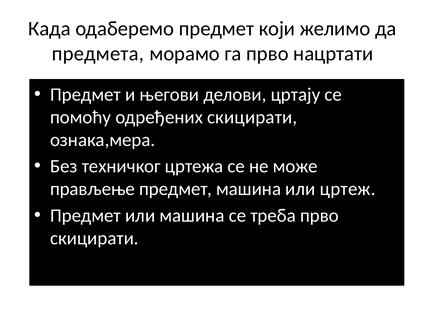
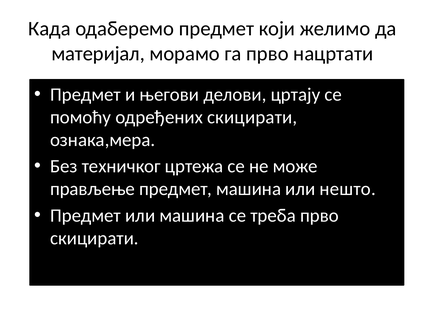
предмета: предмета -> материјал
цртеж: цртеж -> нешто
